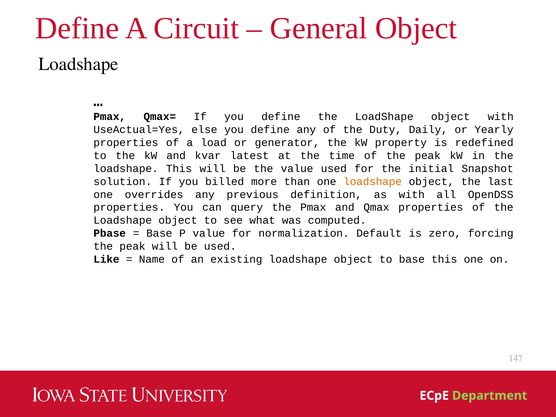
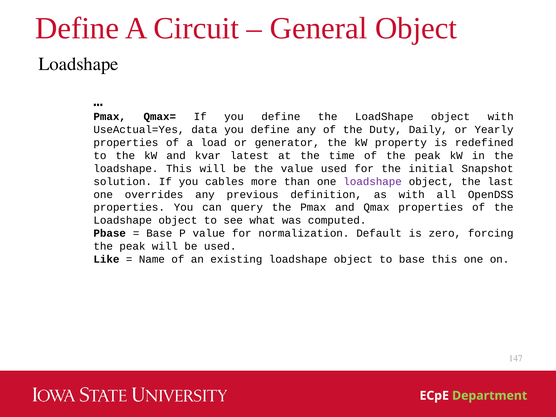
else: else -> data
billed: billed -> cables
loadshape at (373, 181) colour: orange -> purple
